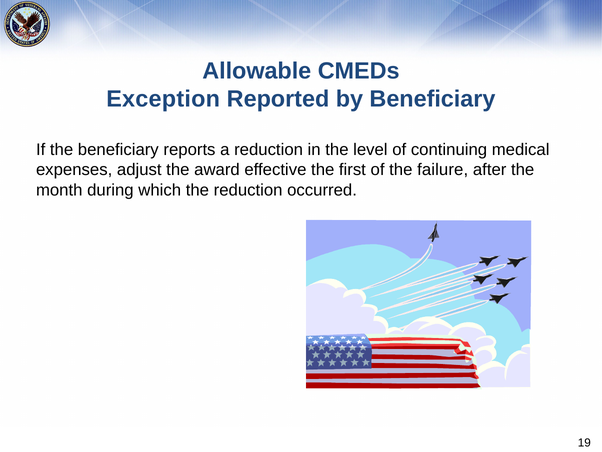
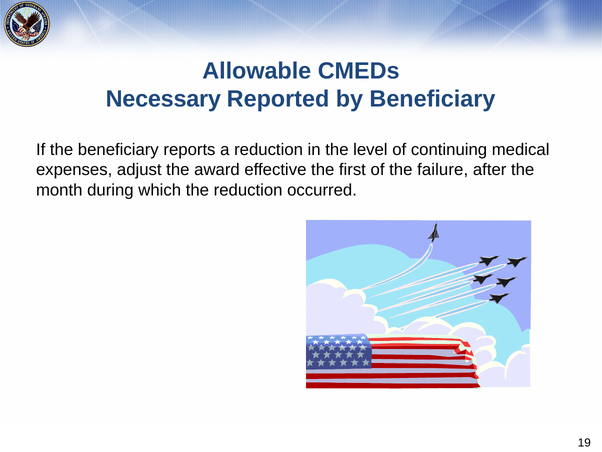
Exception: Exception -> Necessary
